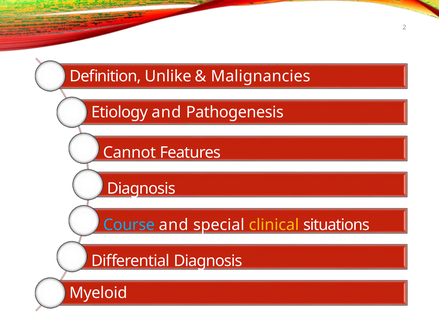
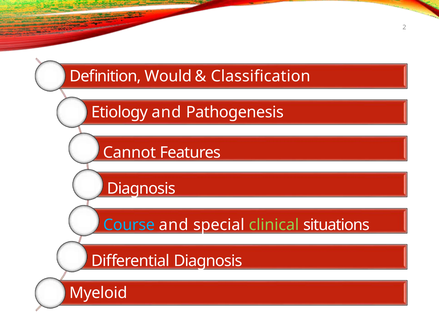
Unlike: Unlike -> Would
Malignancies: Malignancies -> Classification
clinical colour: yellow -> light green
